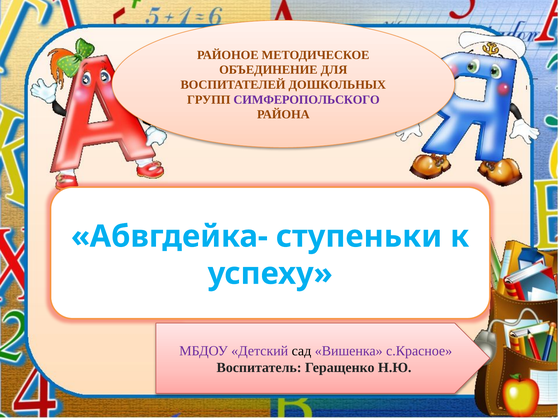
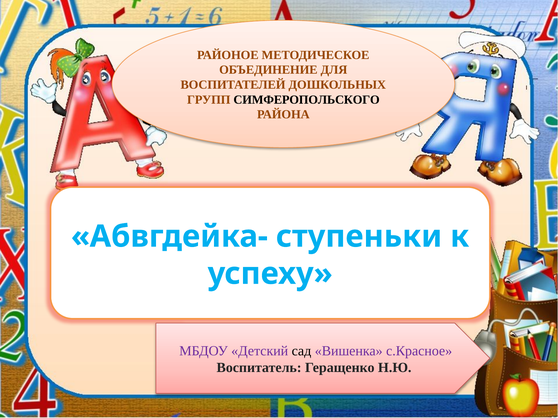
СИМФЕРОПОЛЬСКОГО colour: purple -> black
